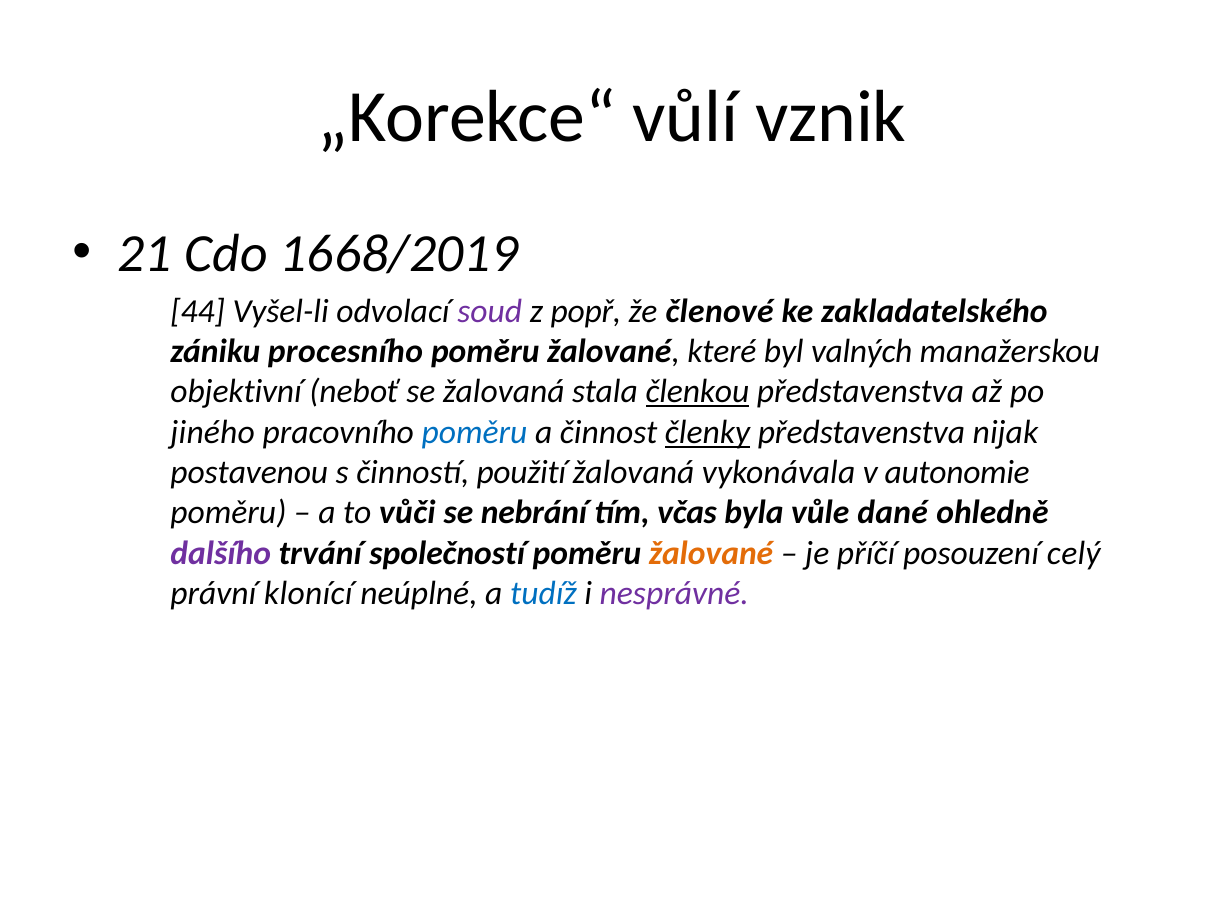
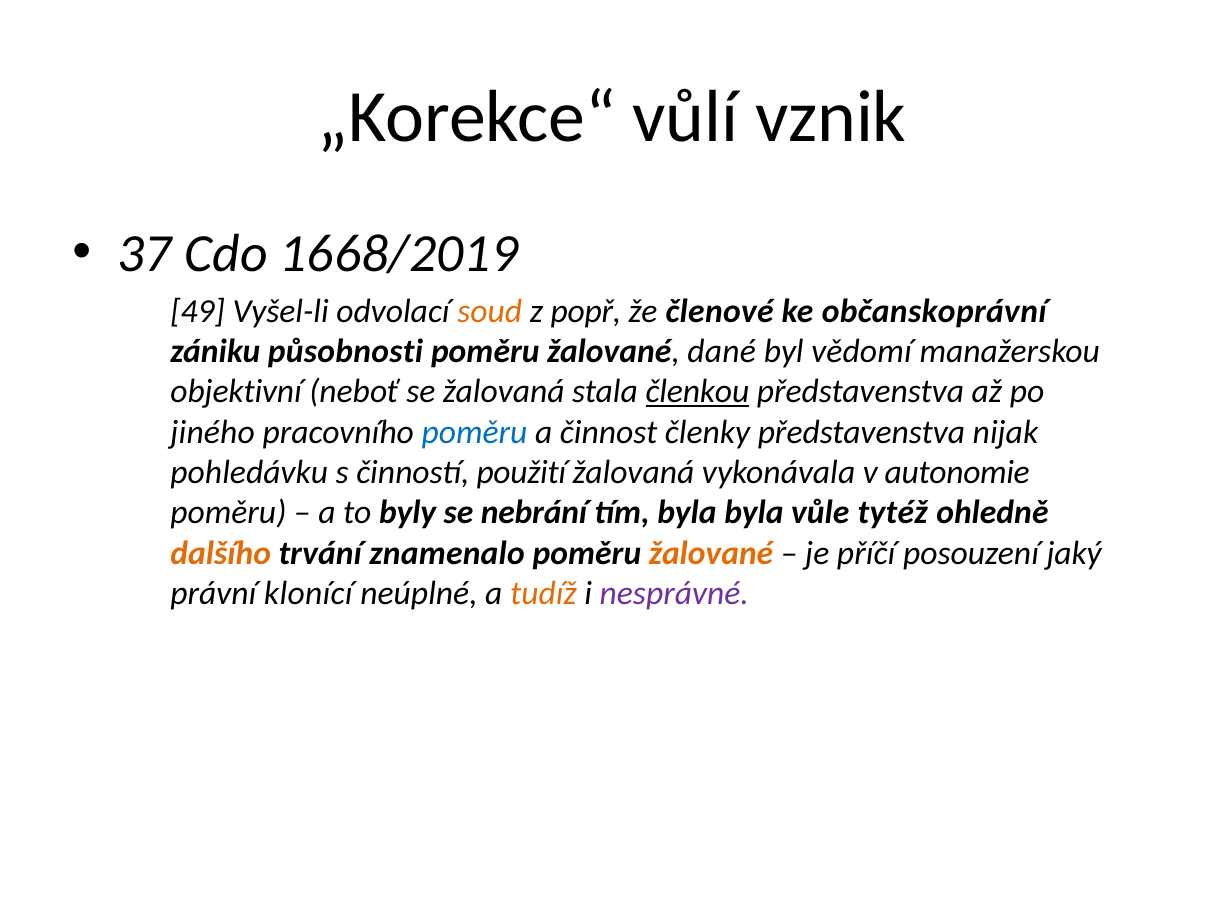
21: 21 -> 37
44: 44 -> 49
soud colour: purple -> orange
zakladatelského: zakladatelského -> občanskoprávní
procesního: procesního -> působnosti
které: které -> dané
valných: valných -> vědomí
členky underline: present -> none
postavenou: postavenou -> pohledávku
vůči: vůči -> byly
tím včas: včas -> byla
dané: dané -> tytéž
dalšího colour: purple -> orange
společností: společností -> znamenalo
celý: celý -> jaký
tudíž colour: blue -> orange
